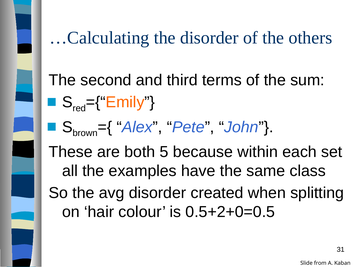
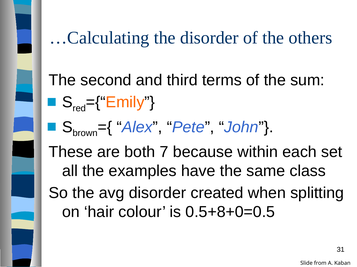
5: 5 -> 7
0.5+2+0=0.5: 0.5+2+0=0.5 -> 0.5+8+0=0.5
